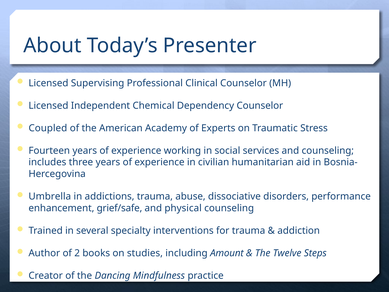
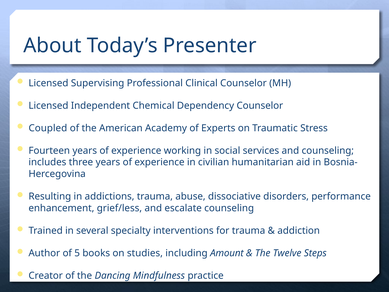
Umbrella: Umbrella -> Resulting
grief/safe: grief/safe -> grief/less
physical: physical -> escalate
2: 2 -> 5
